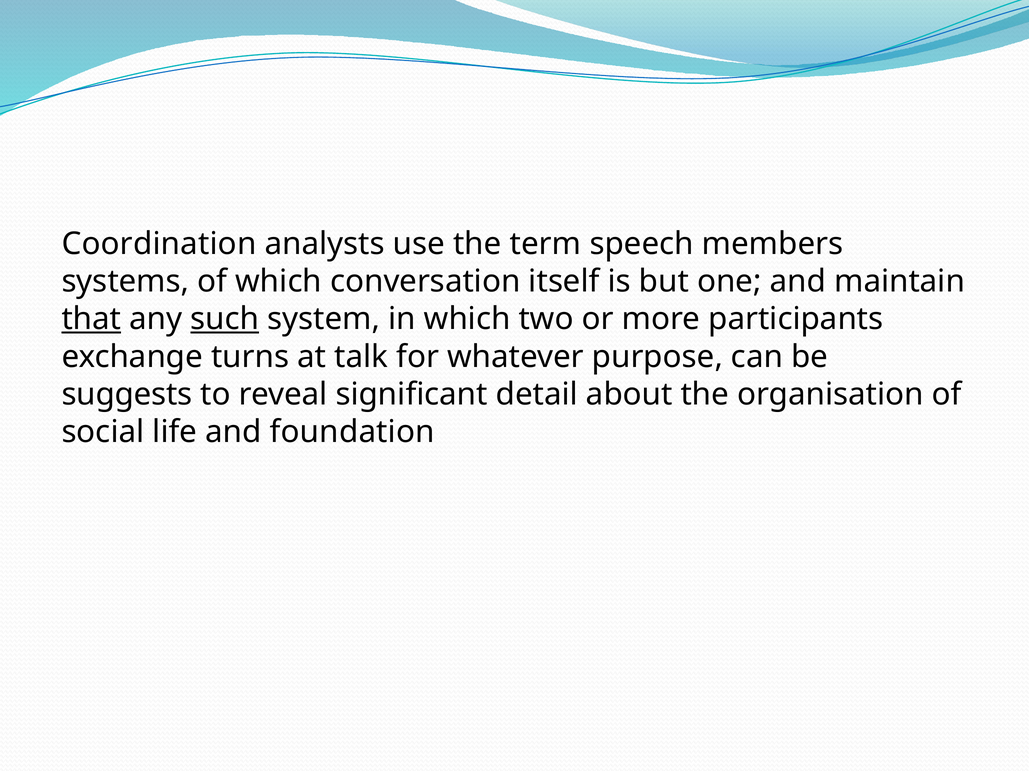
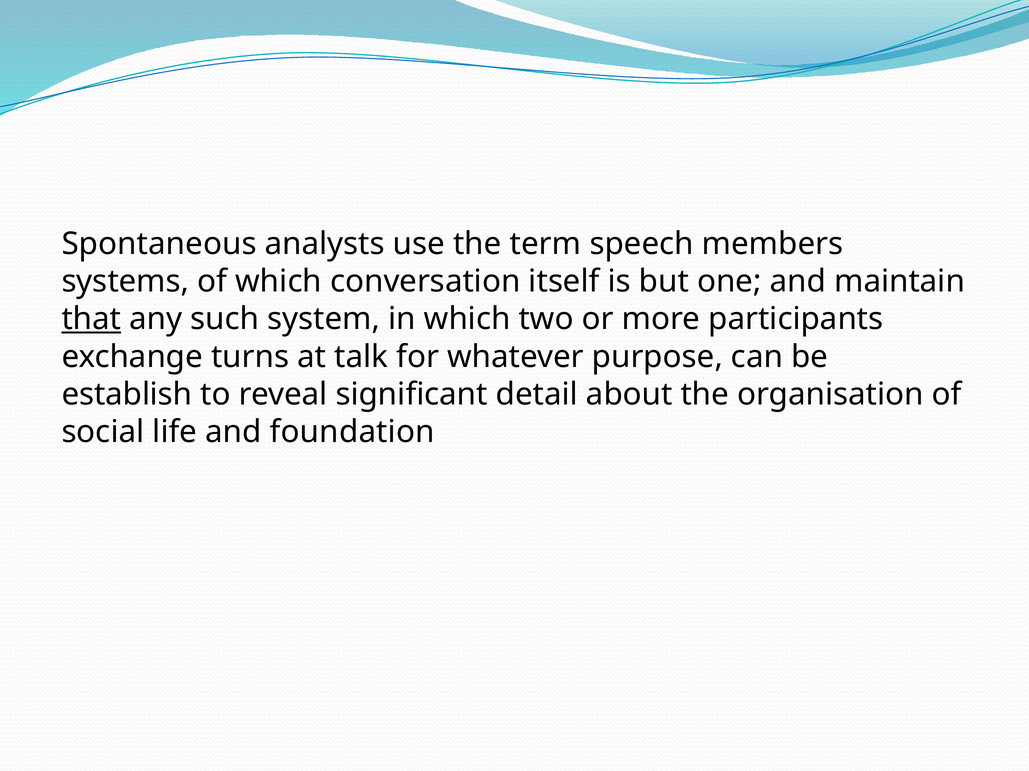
Coordination: Coordination -> Spontaneous
such underline: present -> none
suggests: suggests -> establish
